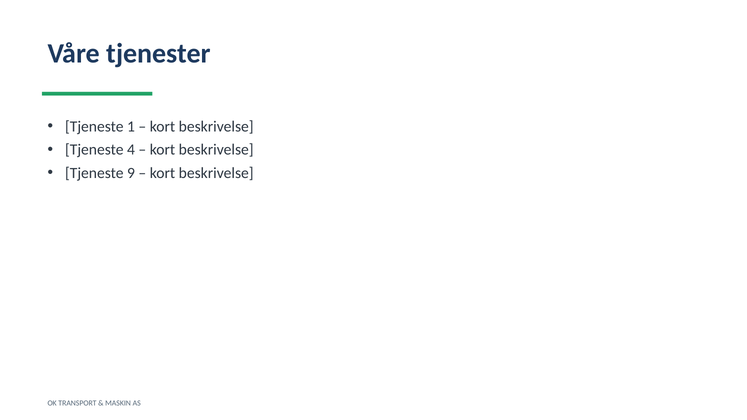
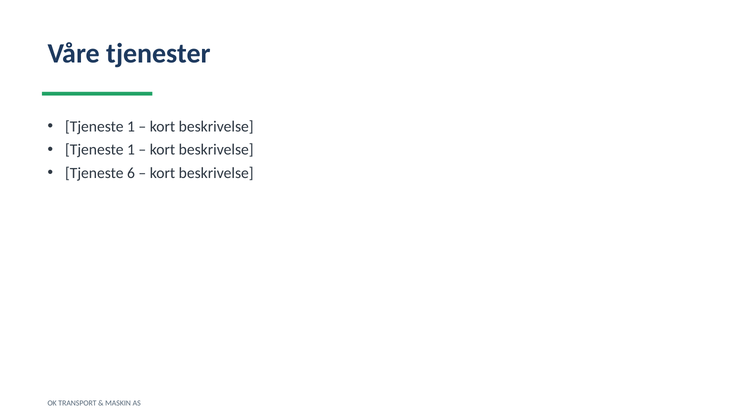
4 at (131, 150): 4 -> 1
9: 9 -> 6
